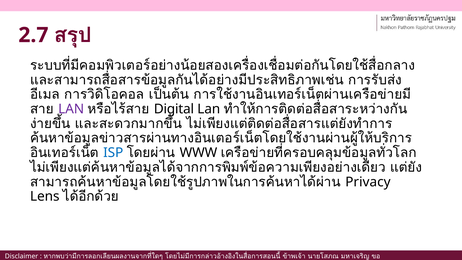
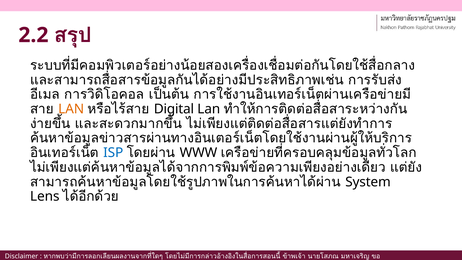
2.7: 2.7 -> 2.2
LAN at (71, 109) colour: purple -> orange
Privacy: Privacy -> System
